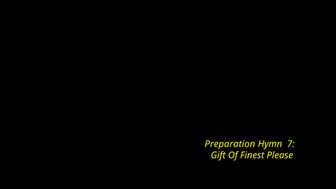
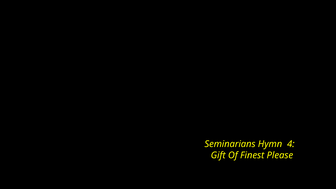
Preparation: Preparation -> Seminarians
7: 7 -> 4
